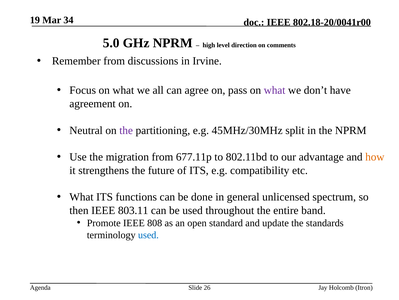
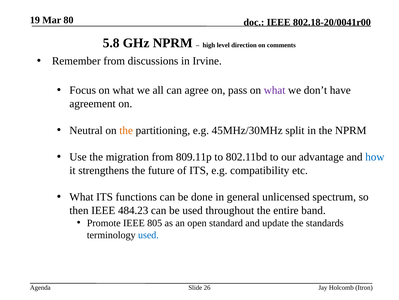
34: 34 -> 80
5.0: 5.0 -> 5.8
the at (126, 130) colour: purple -> orange
677.11p: 677.11p -> 809.11p
how colour: orange -> blue
803.11: 803.11 -> 484.23
808: 808 -> 805
